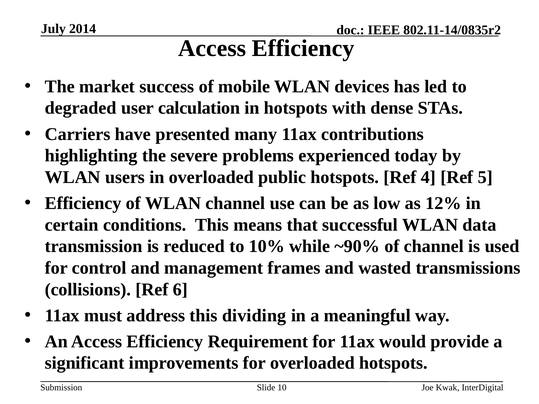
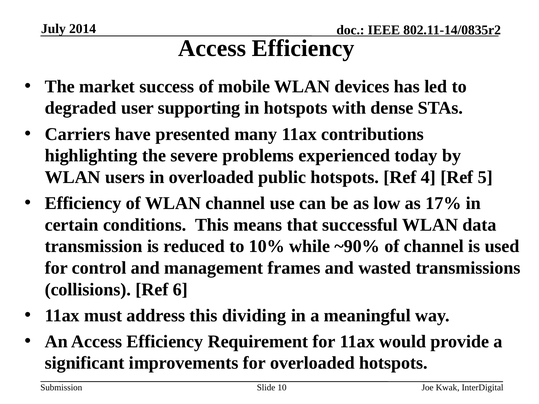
calculation: calculation -> supporting
12%: 12% -> 17%
